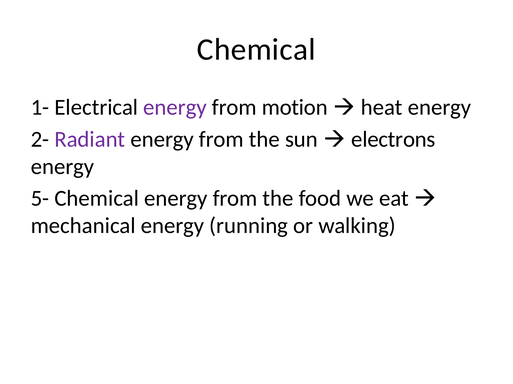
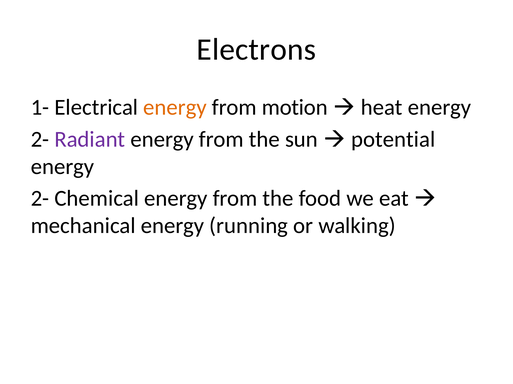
Chemical at (256, 50): Chemical -> Electrons
energy at (175, 108) colour: purple -> orange
electrons: electrons -> potential
5- at (40, 199): 5- -> 2-
